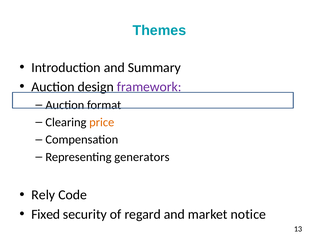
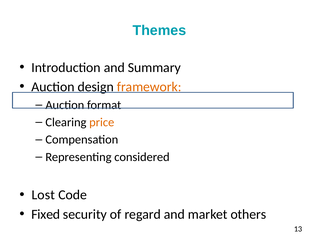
framework colour: purple -> orange
generators: generators -> considered
Rely: Rely -> Lost
notice: notice -> others
